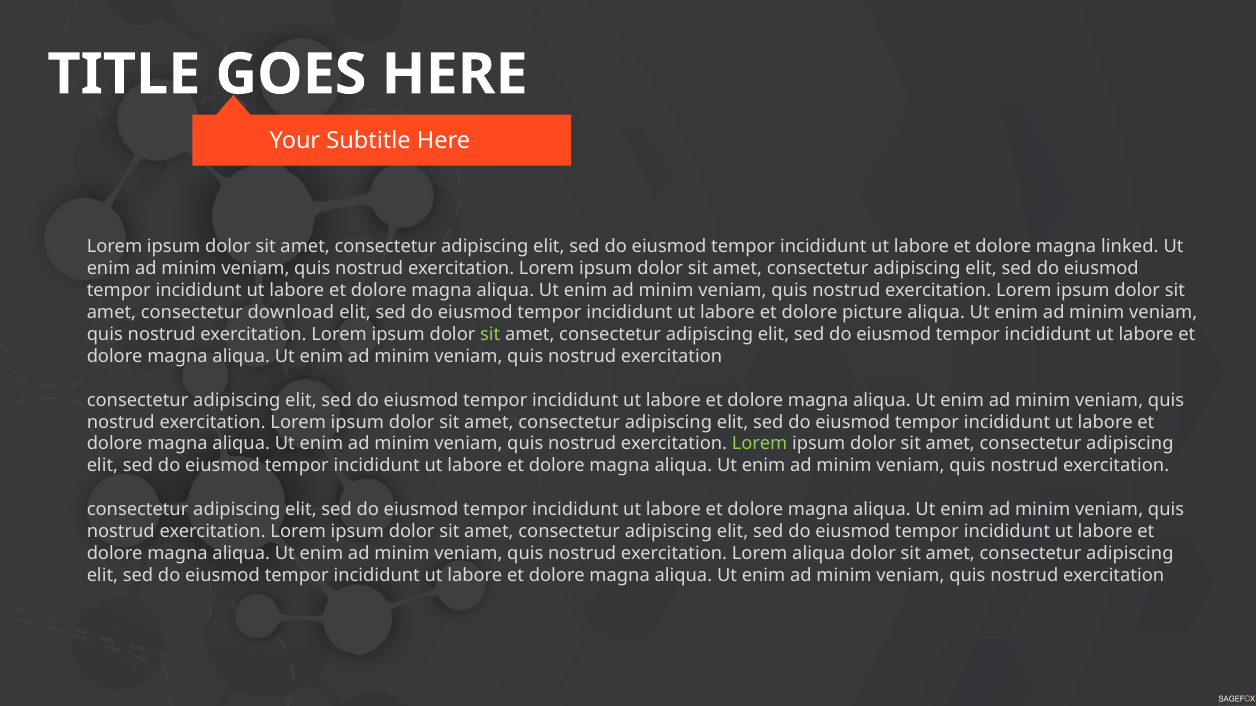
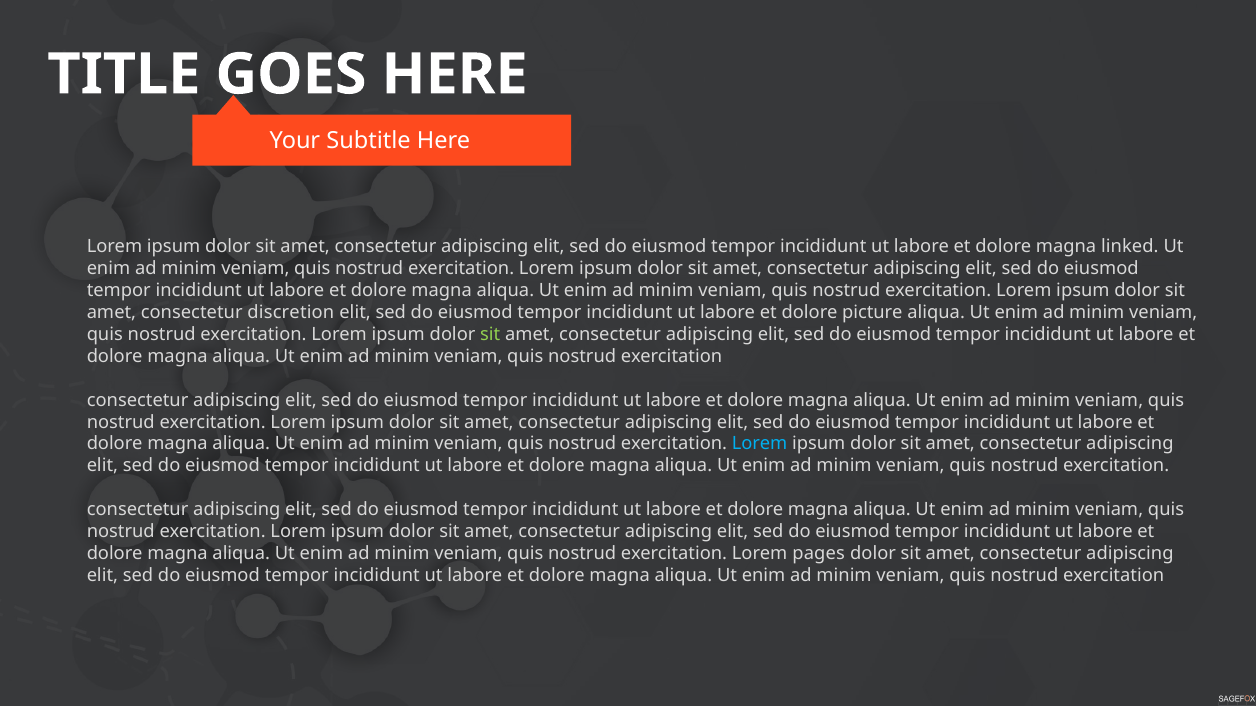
download: download -> discretion
Lorem at (760, 444) colour: light green -> light blue
Lorem aliqua: aliqua -> pages
